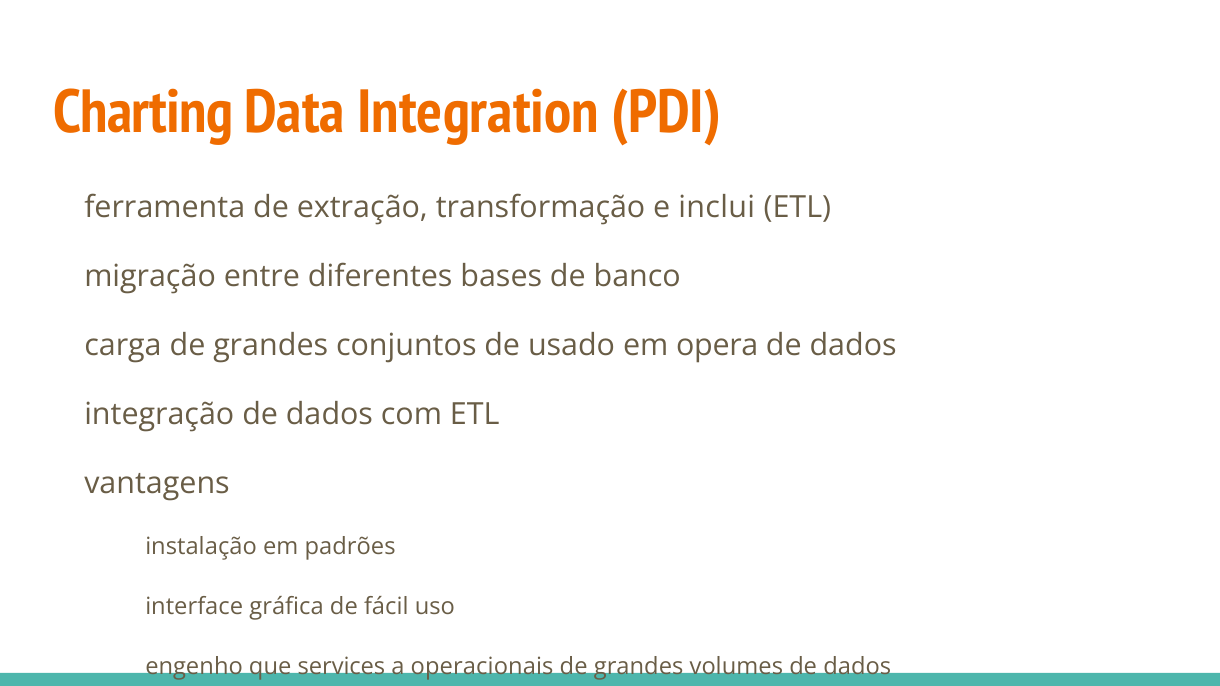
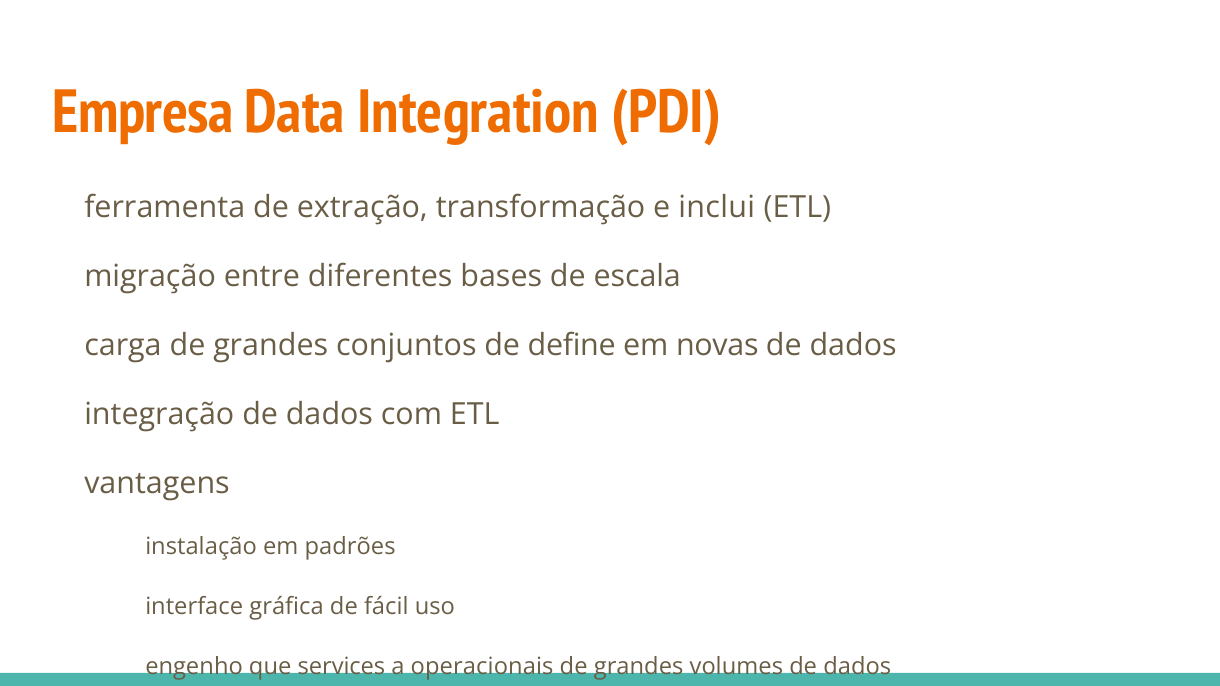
Charting: Charting -> Empresa
banco: banco -> escala
usado: usado -> define
opera: opera -> novas
